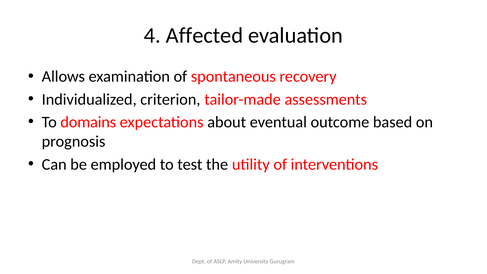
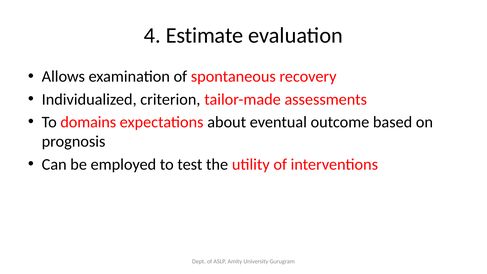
Affected: Affected -> Estimate
